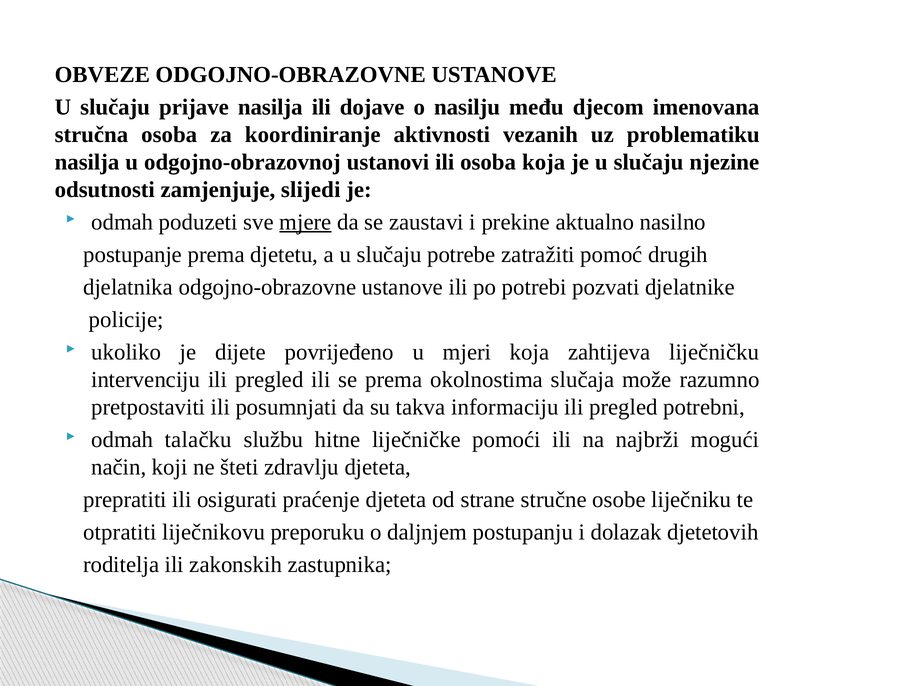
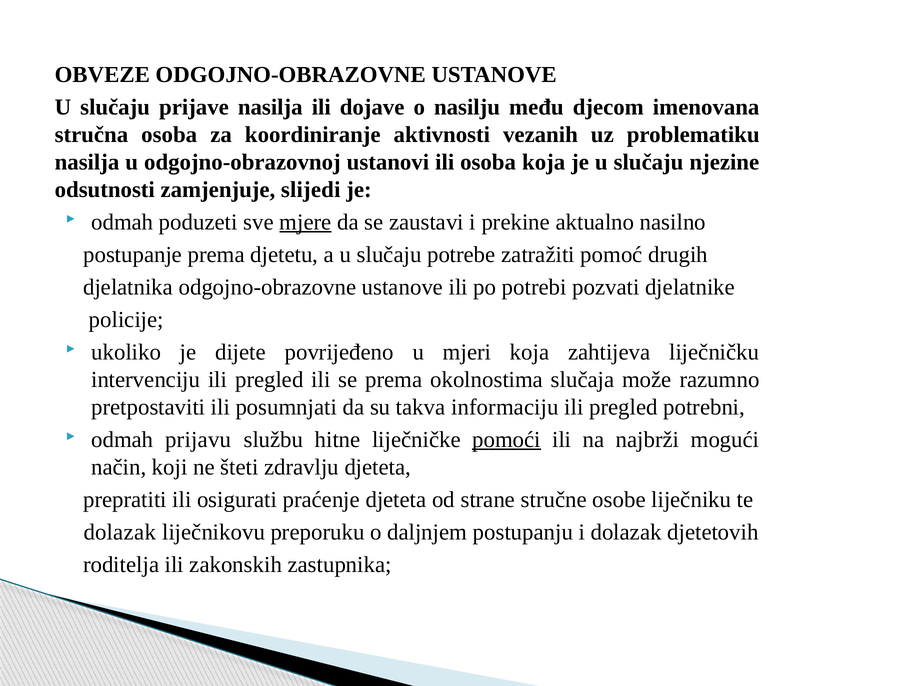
talačku: talačku -> prijavu
pomoći underline: none -> present
otpratiti at (120, 532): otpratiti -> dolazak
